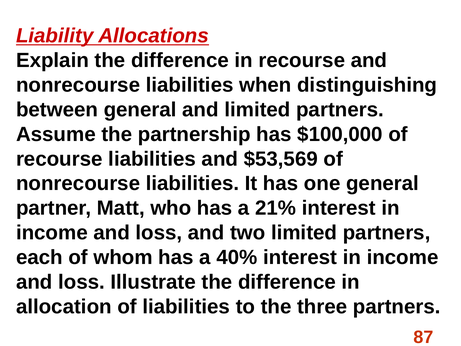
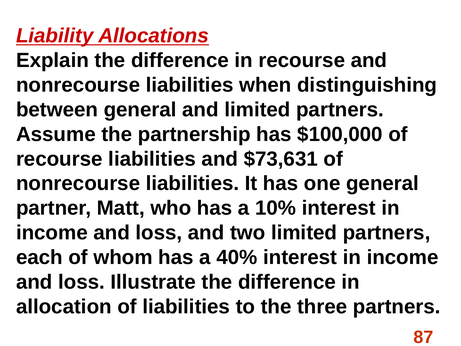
$53,569: $53,569 -> $73,631
21%: 21% -> 10%
